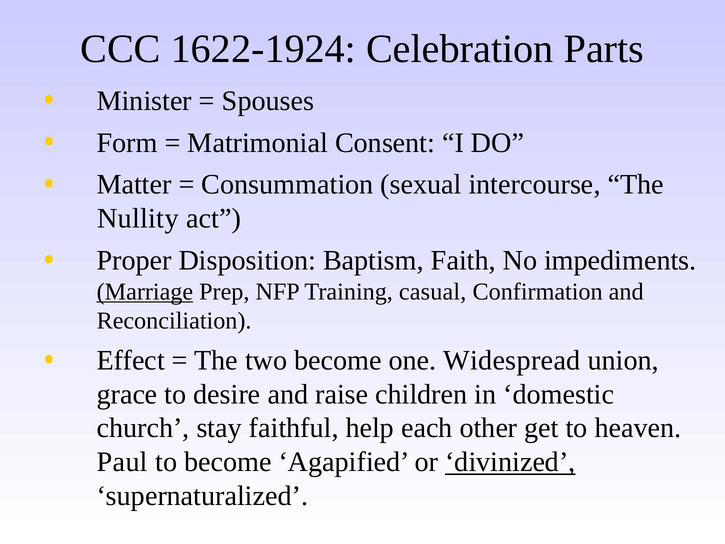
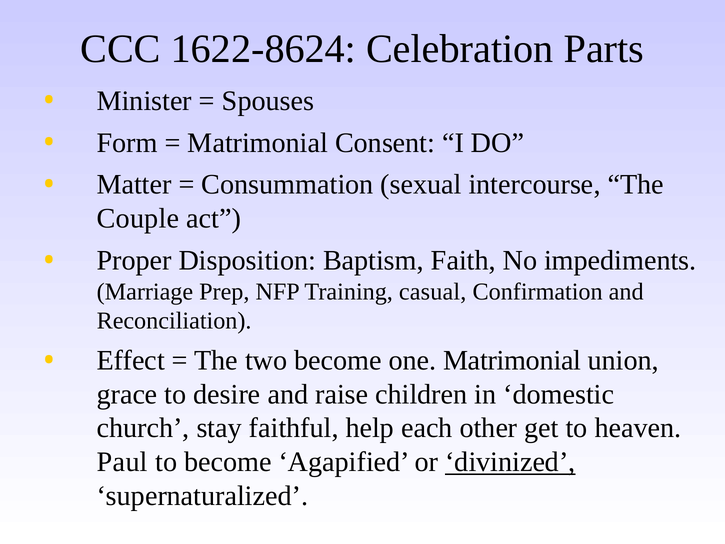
1622-1924: 1622-1924 -> 1622-8624
Nullity: Nullity -> Couple
Marriage underline: present -> none
one Widespread: Widespread -> Matrimonial
